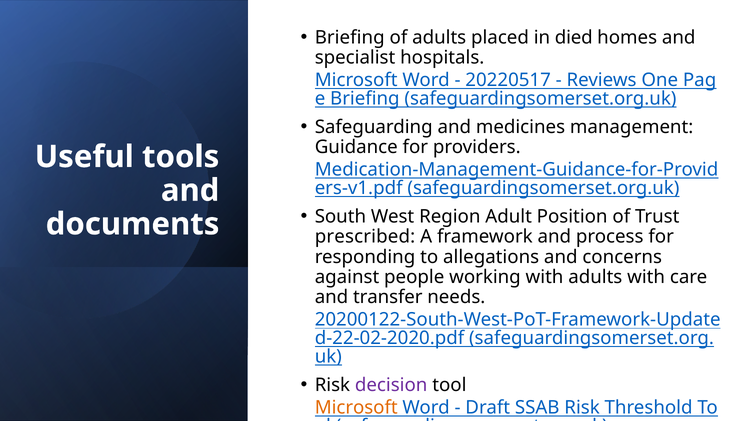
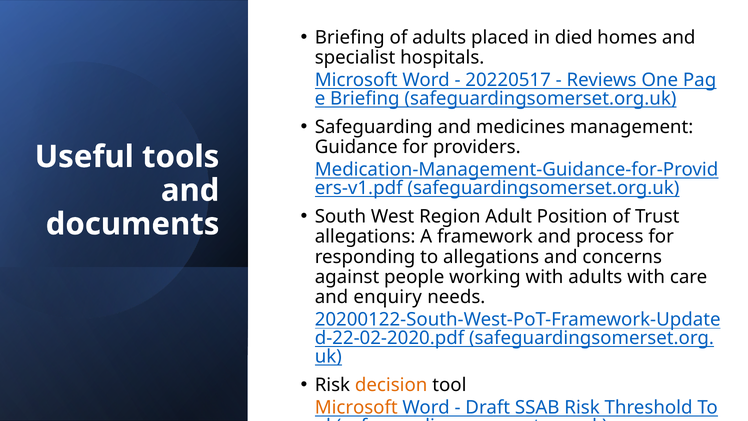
prescribed at (365, 237): prescribed -> allegations
transfer: transfer -> enquiry
decision colour: purple -> orange
